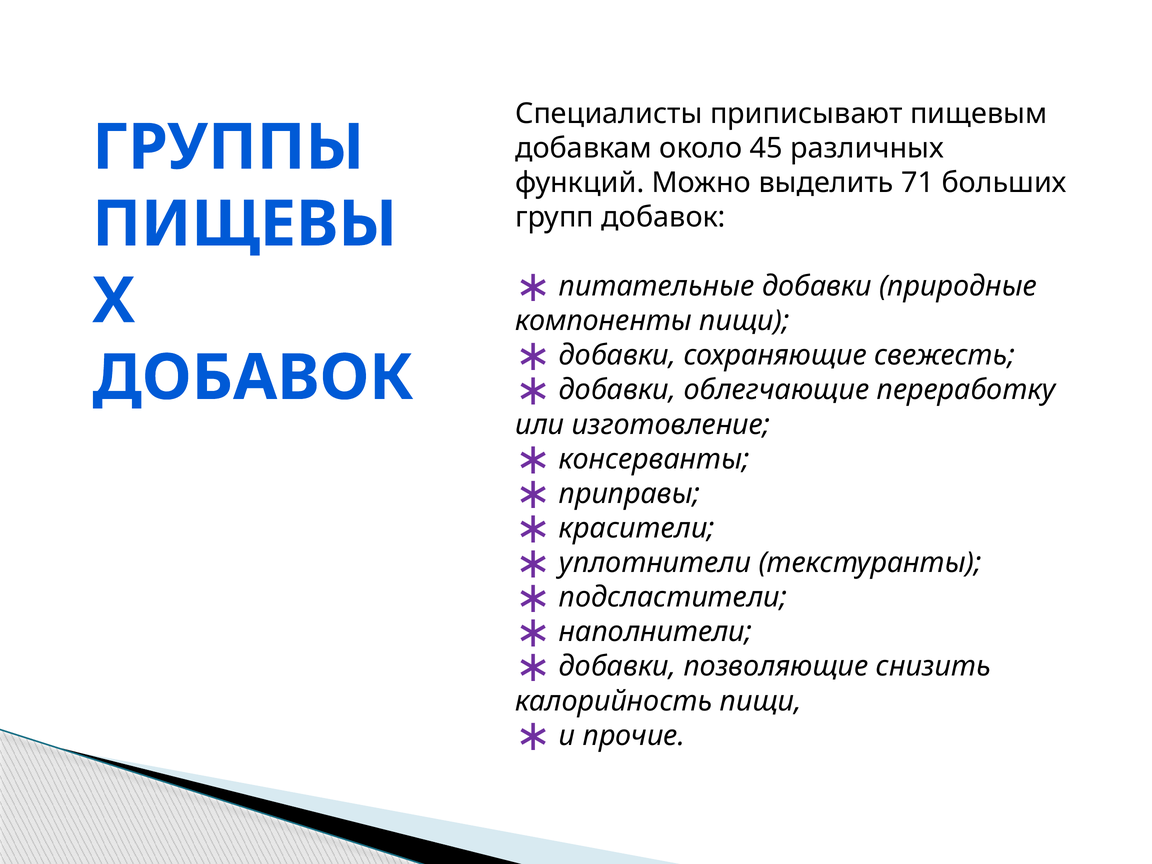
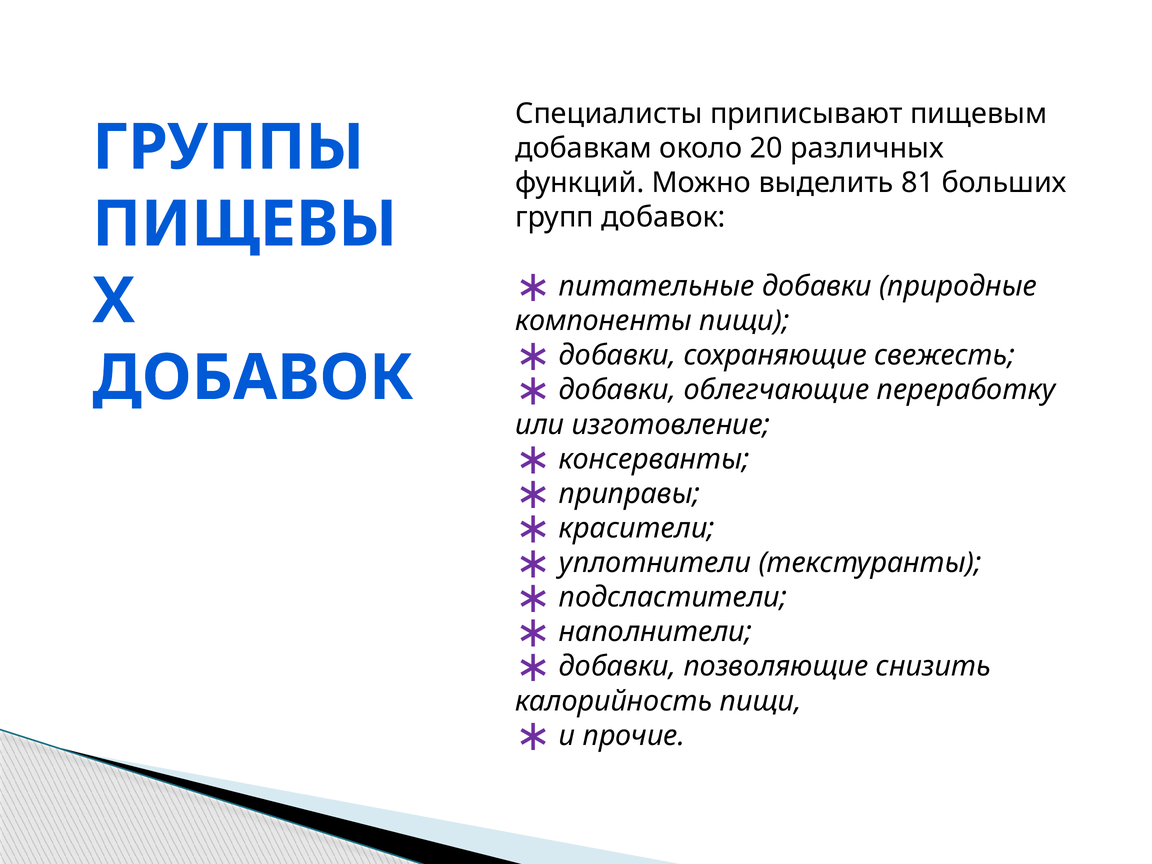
45: 45 -> 20
71: 71 -> 81
